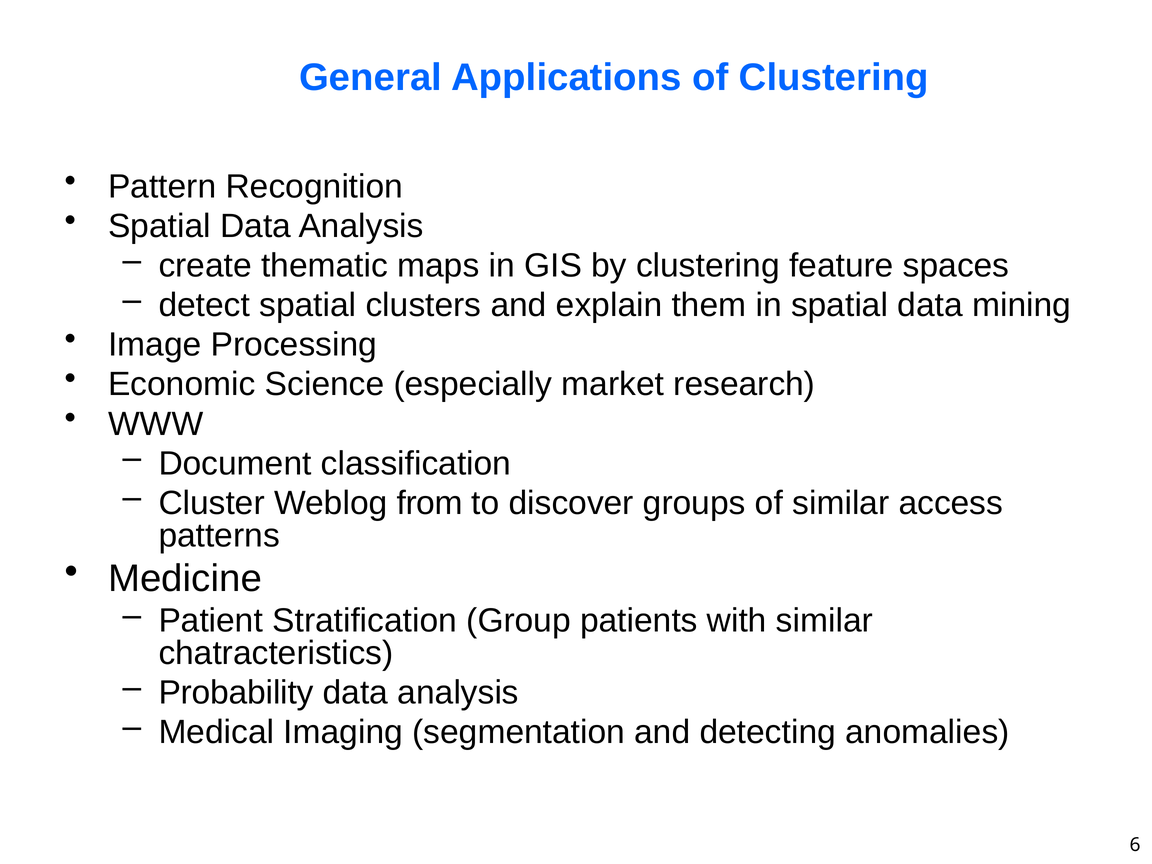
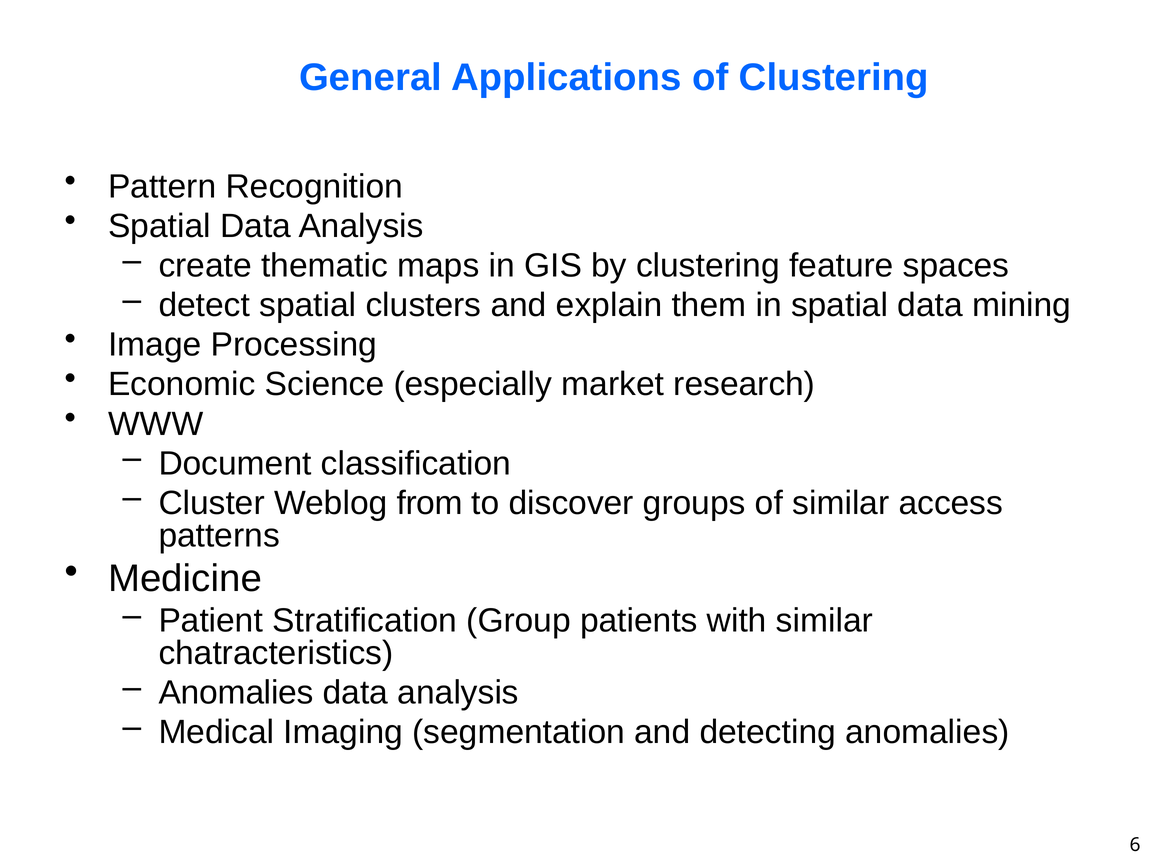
Probability at (236, 693): Probability -> Anomalies
